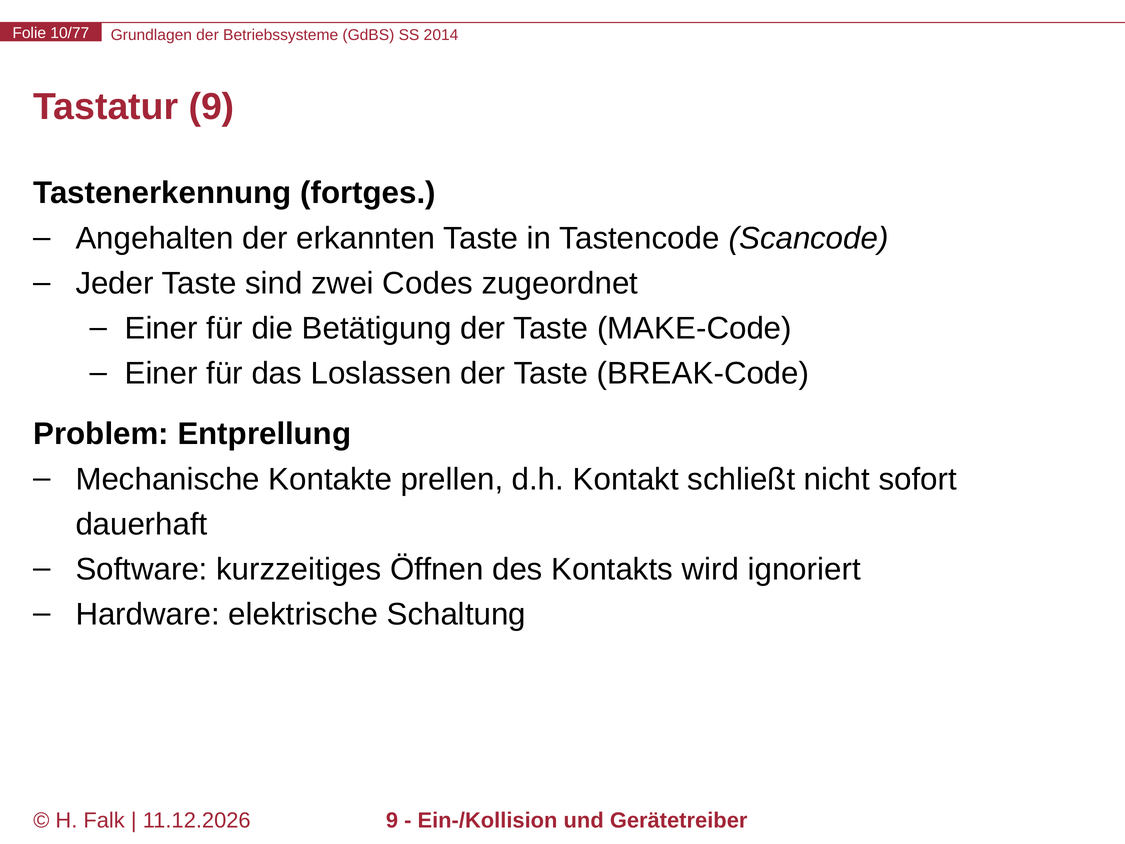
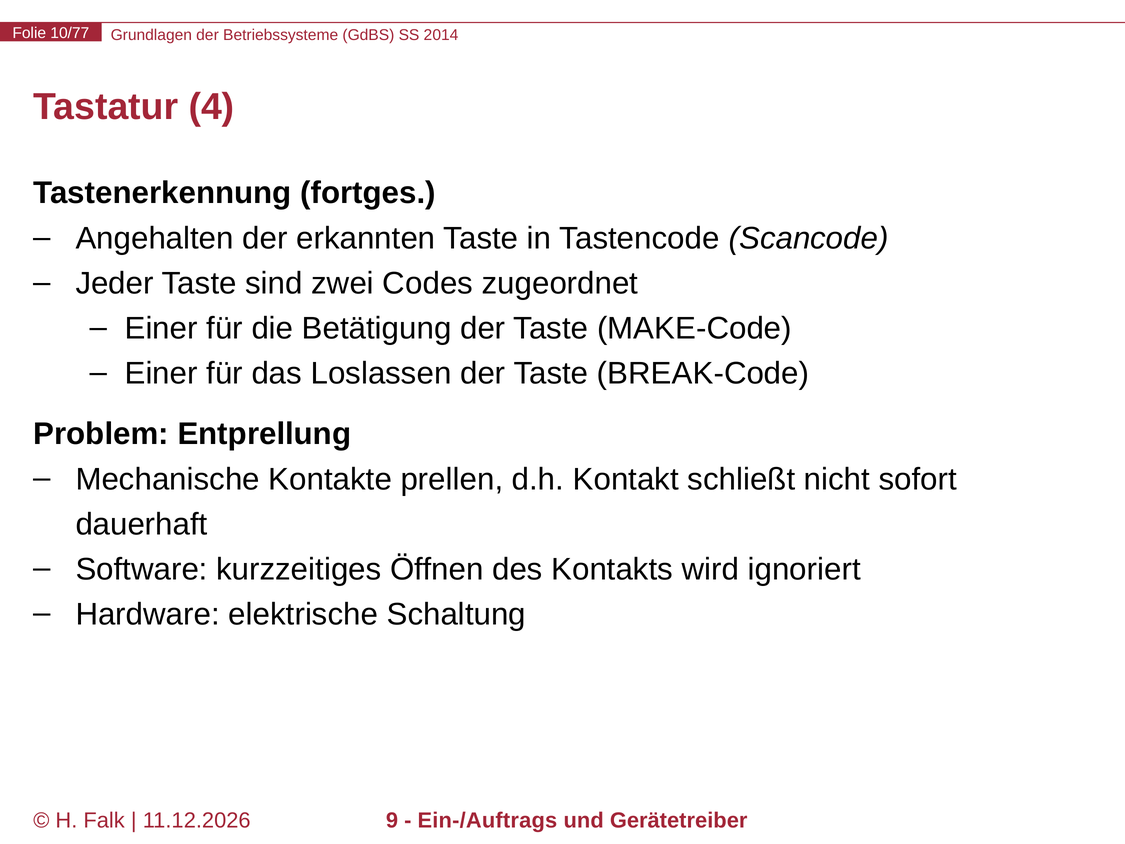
Tastatur 9: 9 -> 4
Ein-/Kollision: Ein-/Kollision -> Ein-/Auftrags
